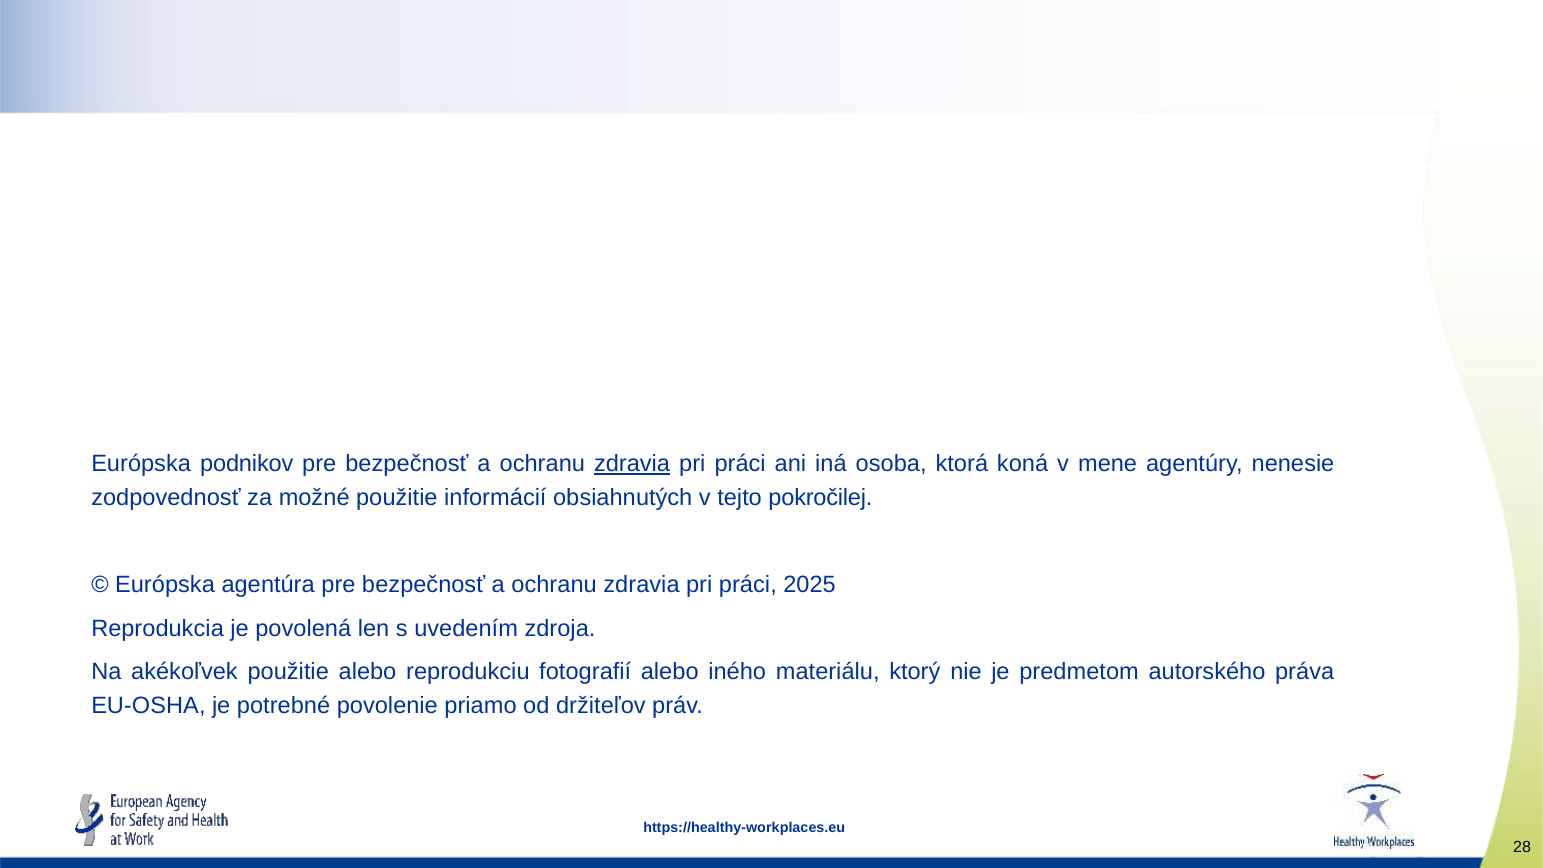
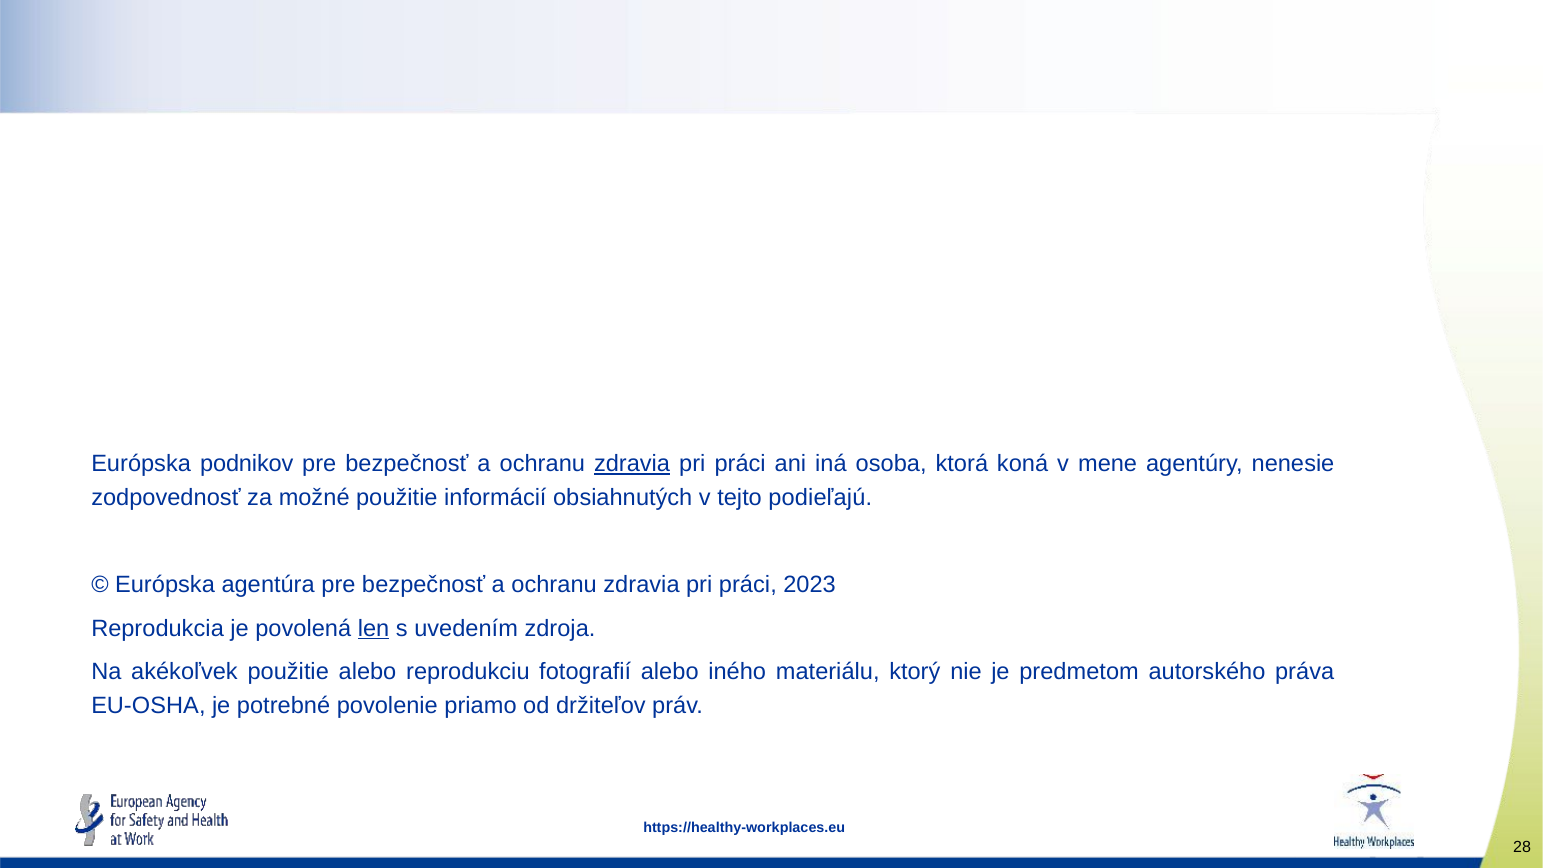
pokročilej: pokročilej -> podieľajú
2025: 2025 -> 2023
len underline: none -> present
